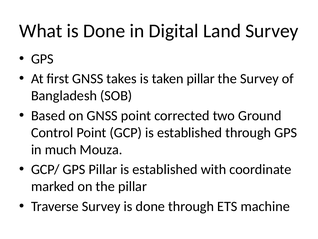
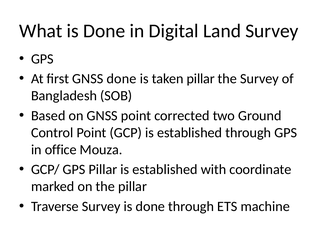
GNSS takes: takes -> done
much: much -> office
